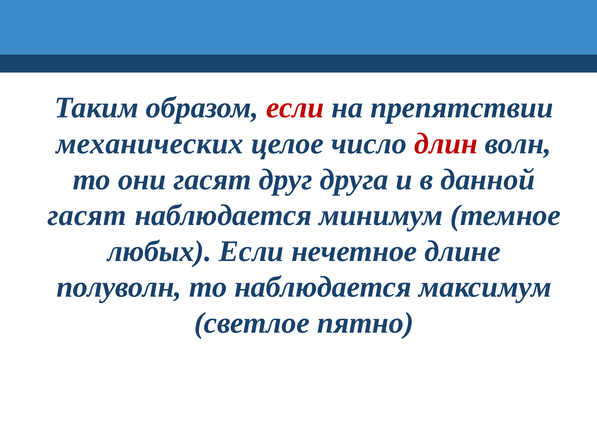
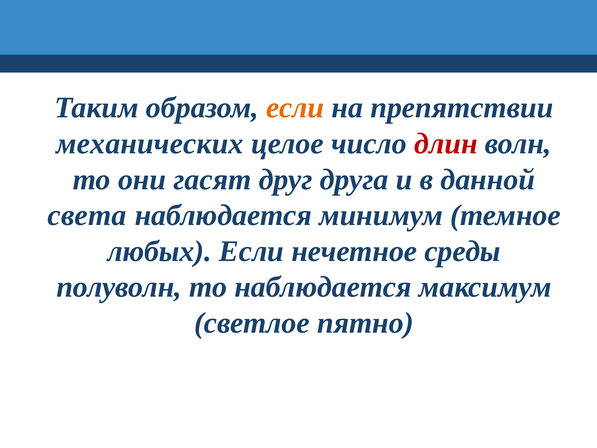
если at (295, 108) colour: red -> orange
гасят at (87, 215): гасят -> света
длине: длине -> среды
